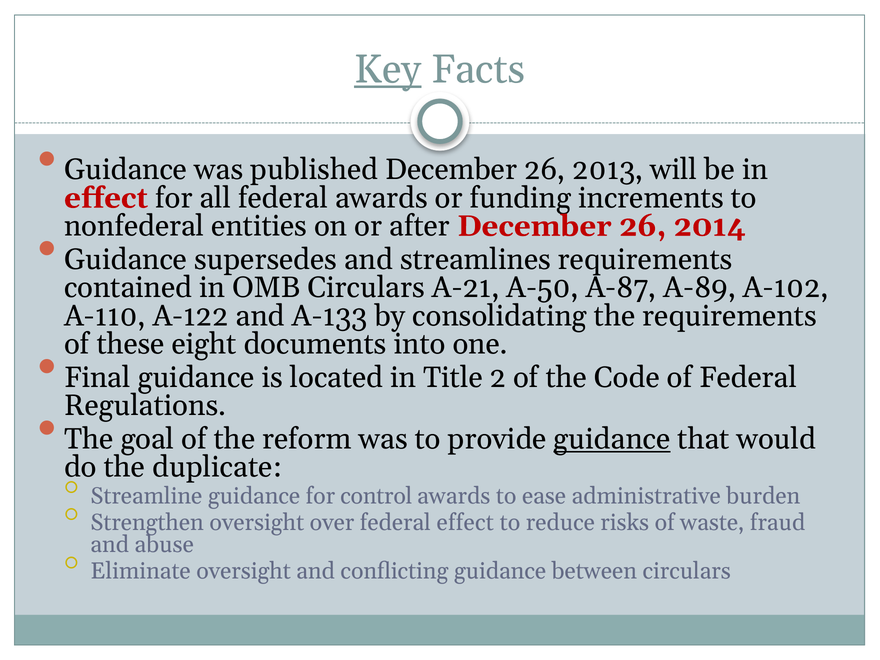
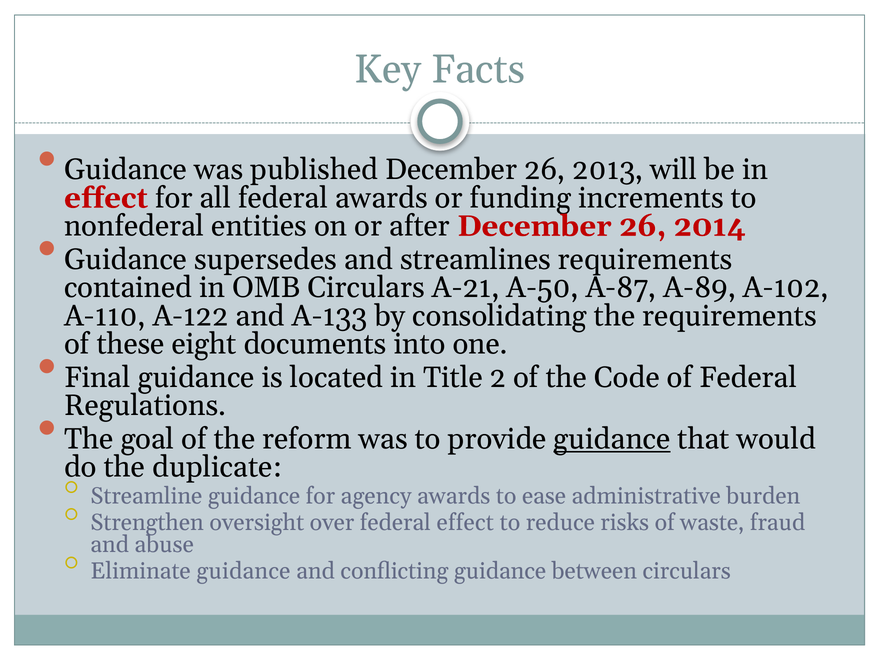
Key underline: present -> none
control: control -> agency
Eliminate oversight: oversight -> guidance
